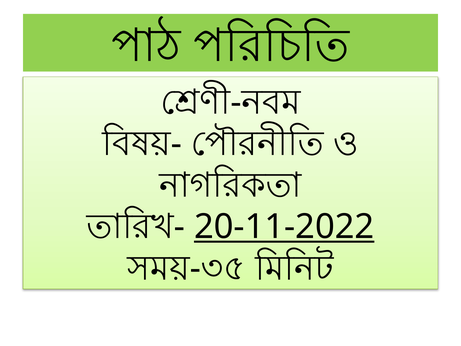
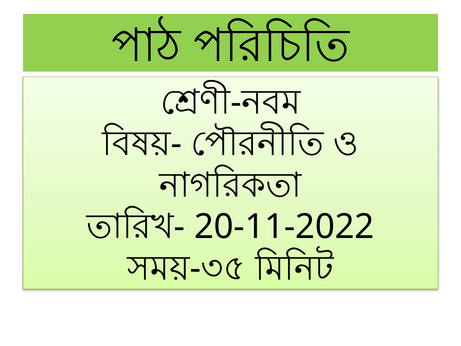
20-11-2022 underline: present -> none
